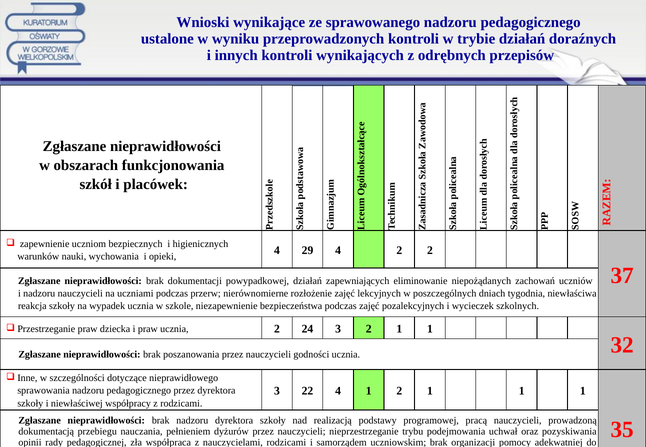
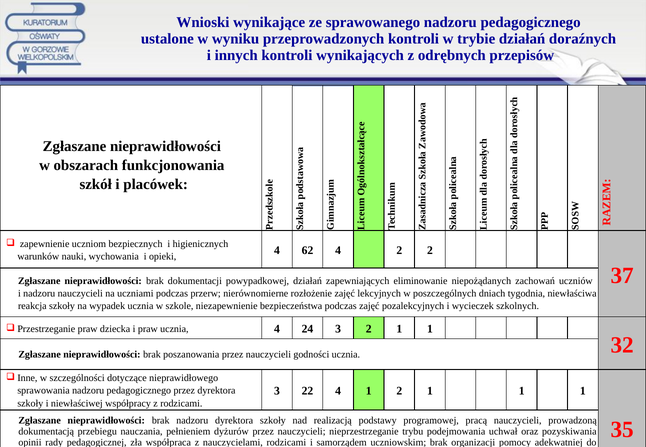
29: 29 -> 62
ucznia 2: 2 -> 4
